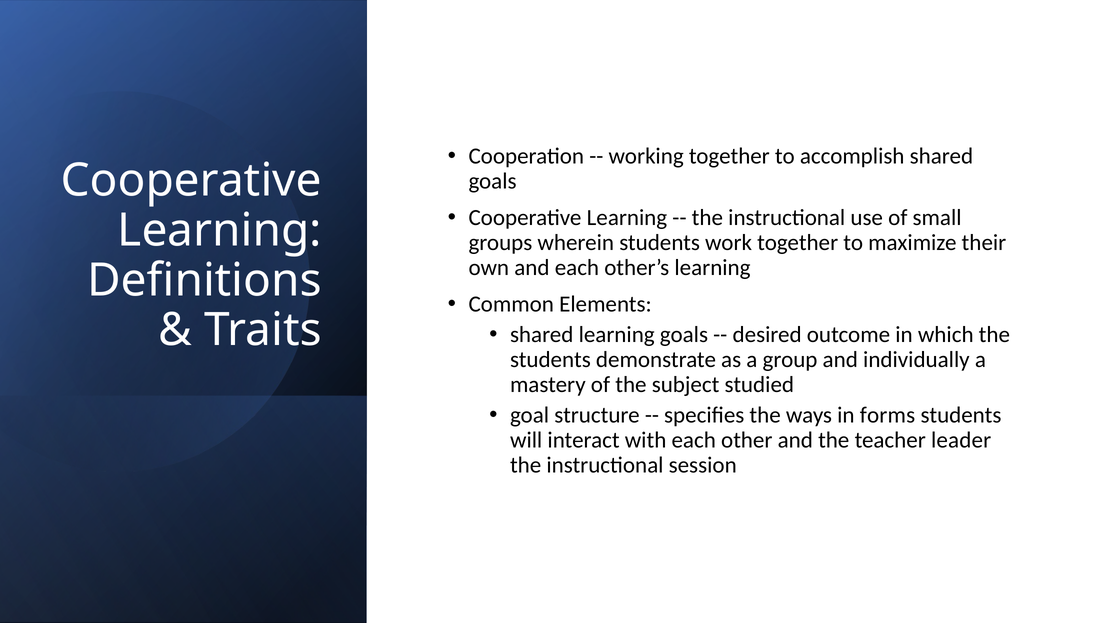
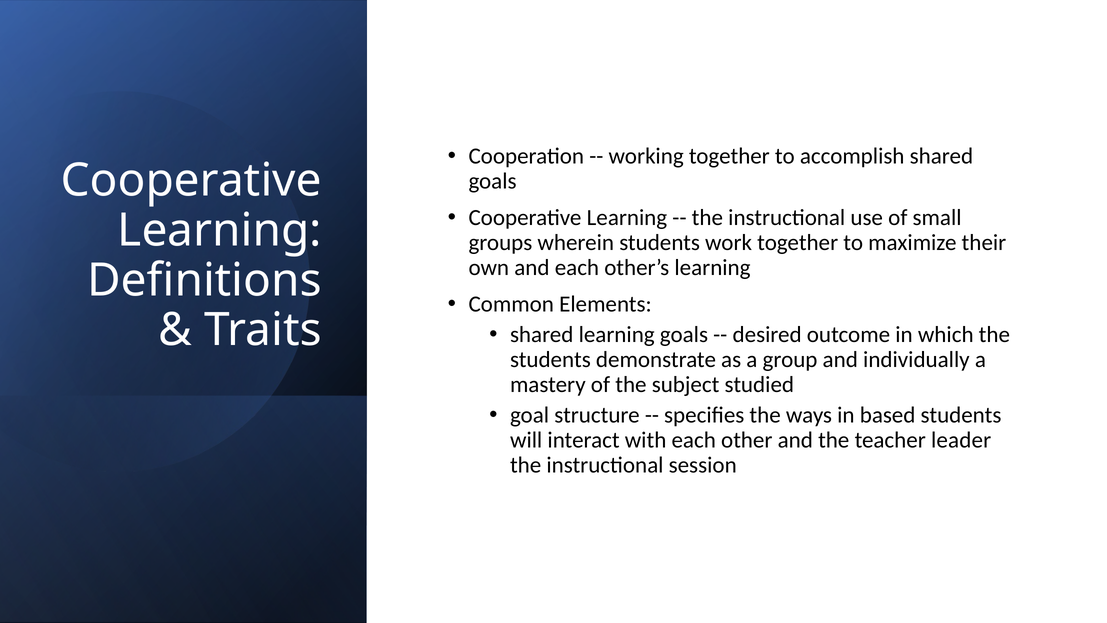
forms: forms -> based
